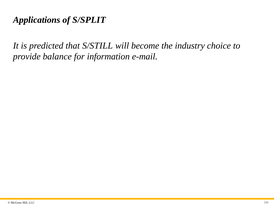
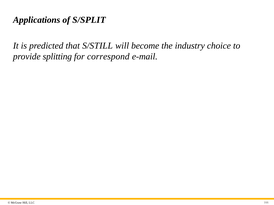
balance: balance -> splitting
information: information -> correspond
